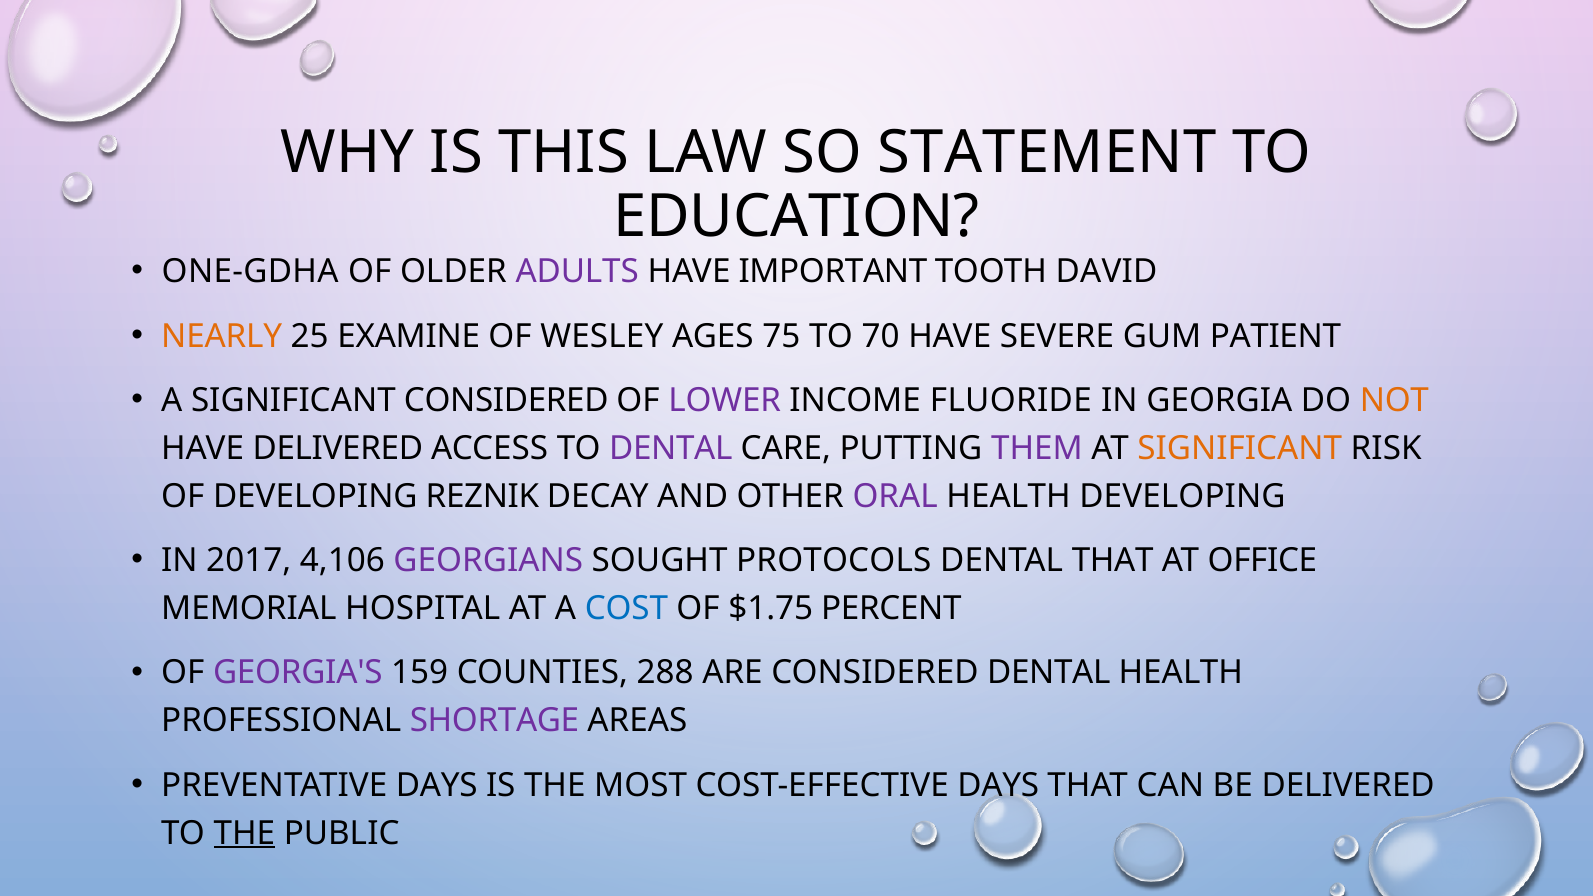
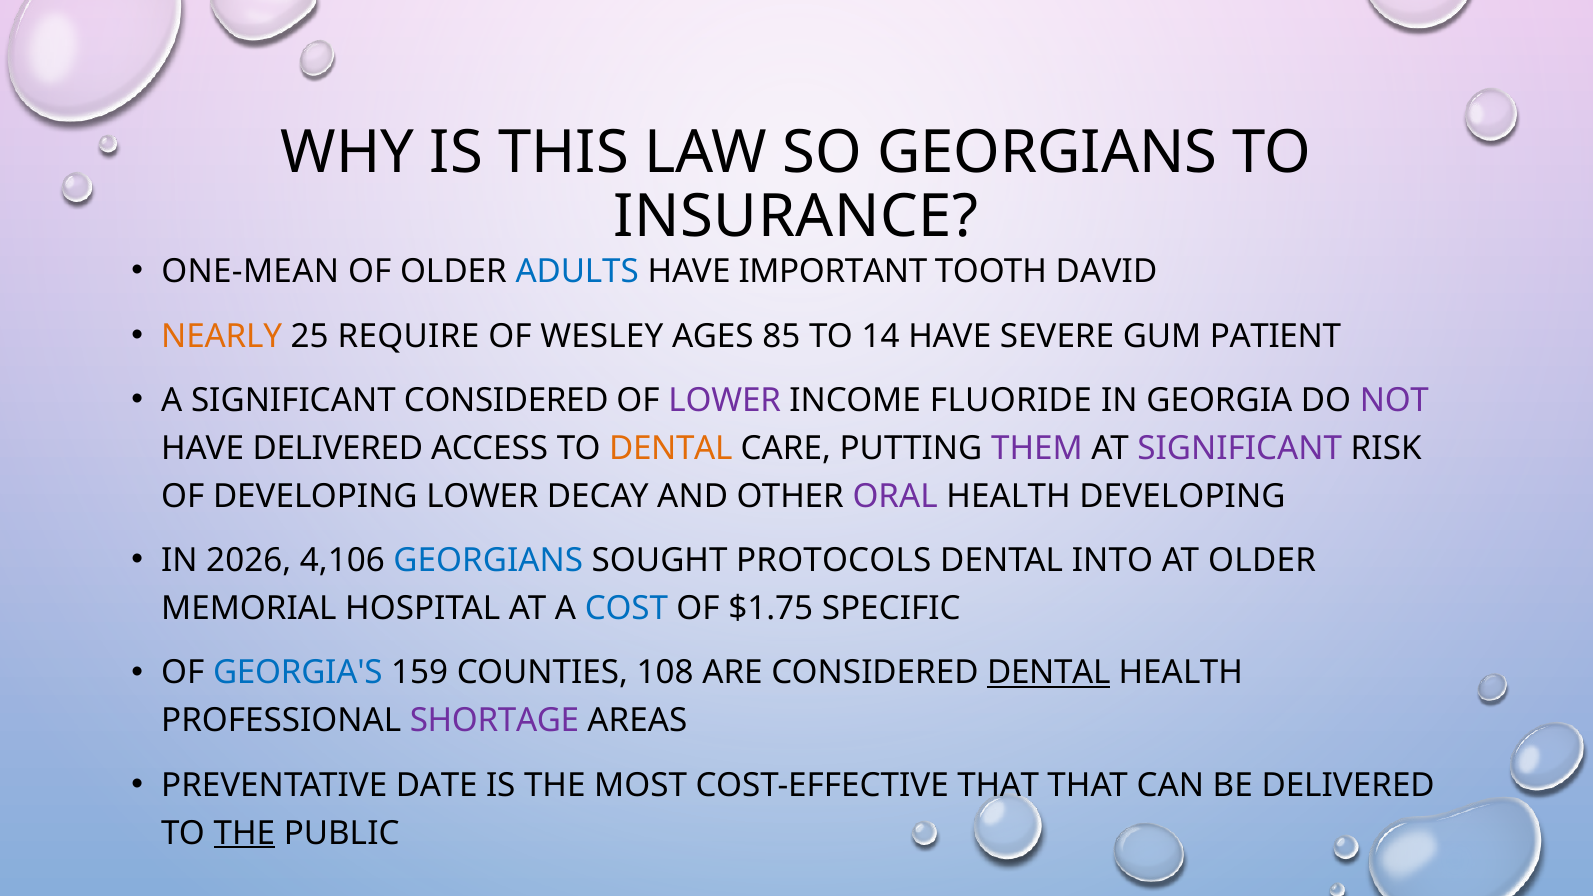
SO STATEMENT: STATEMENT -> GEORGIANS
EDUCATION: EDUCATION -> INSURANCE
ONE-GDHA: ONE-GDHA -> ONE-MEAN
ADULTS colour: purple -> blue
EXAMINE: EXAMINE -> REQUIRE
75: 75 -> 85
70: 70 -> 14
NOT colour: orange -> purple
DENTAL at (671, 448) colour: purple -> orange
SIGNIFICANT at (1240, 448) colour: orange -> purple
DEVELOPING REZNIK: REZNIK -> LOWER
2017: 2017 -> 2026
GEORGIANS at (488, 561) colour: purple -> blue
DENTAL THAT: THAT -> INTO
AT OFFICE: OFFICE -> OLDER
PERCENT: PERCENT -> SPECIFIC
GEORGIA'S colour: purple -> blue
288: 288 -> 108
DENTAL at (1049, 673) underline: none -> present
PREVENTATIVE DAYS: DAYS -> DATE
COST-EFFECTIVE DAYS: DAYS -> THAT
